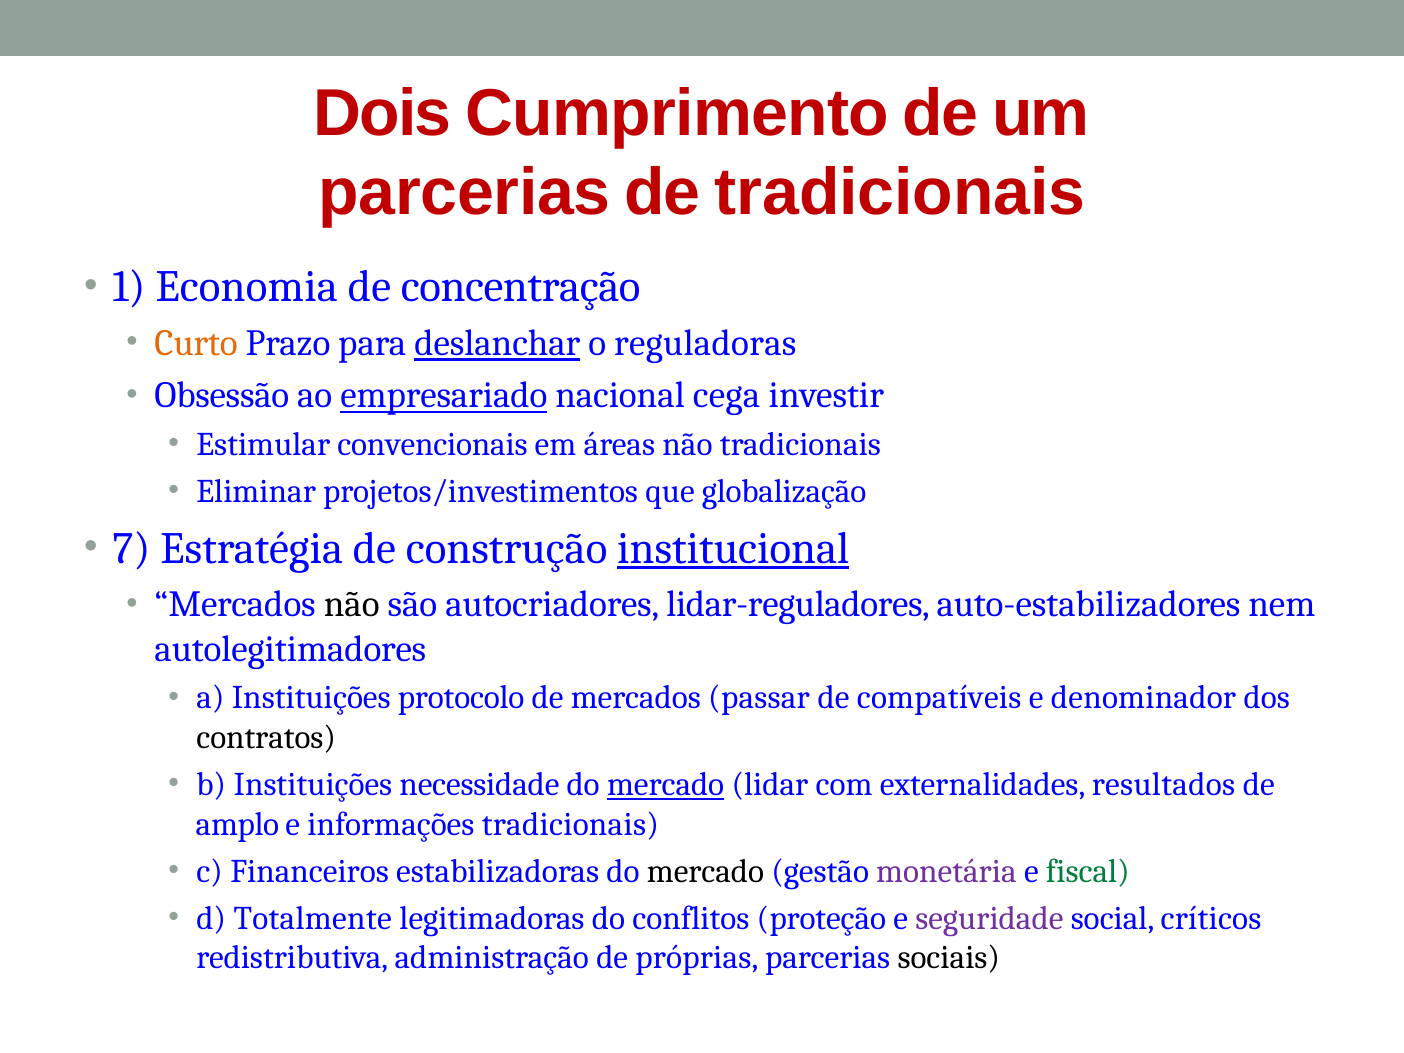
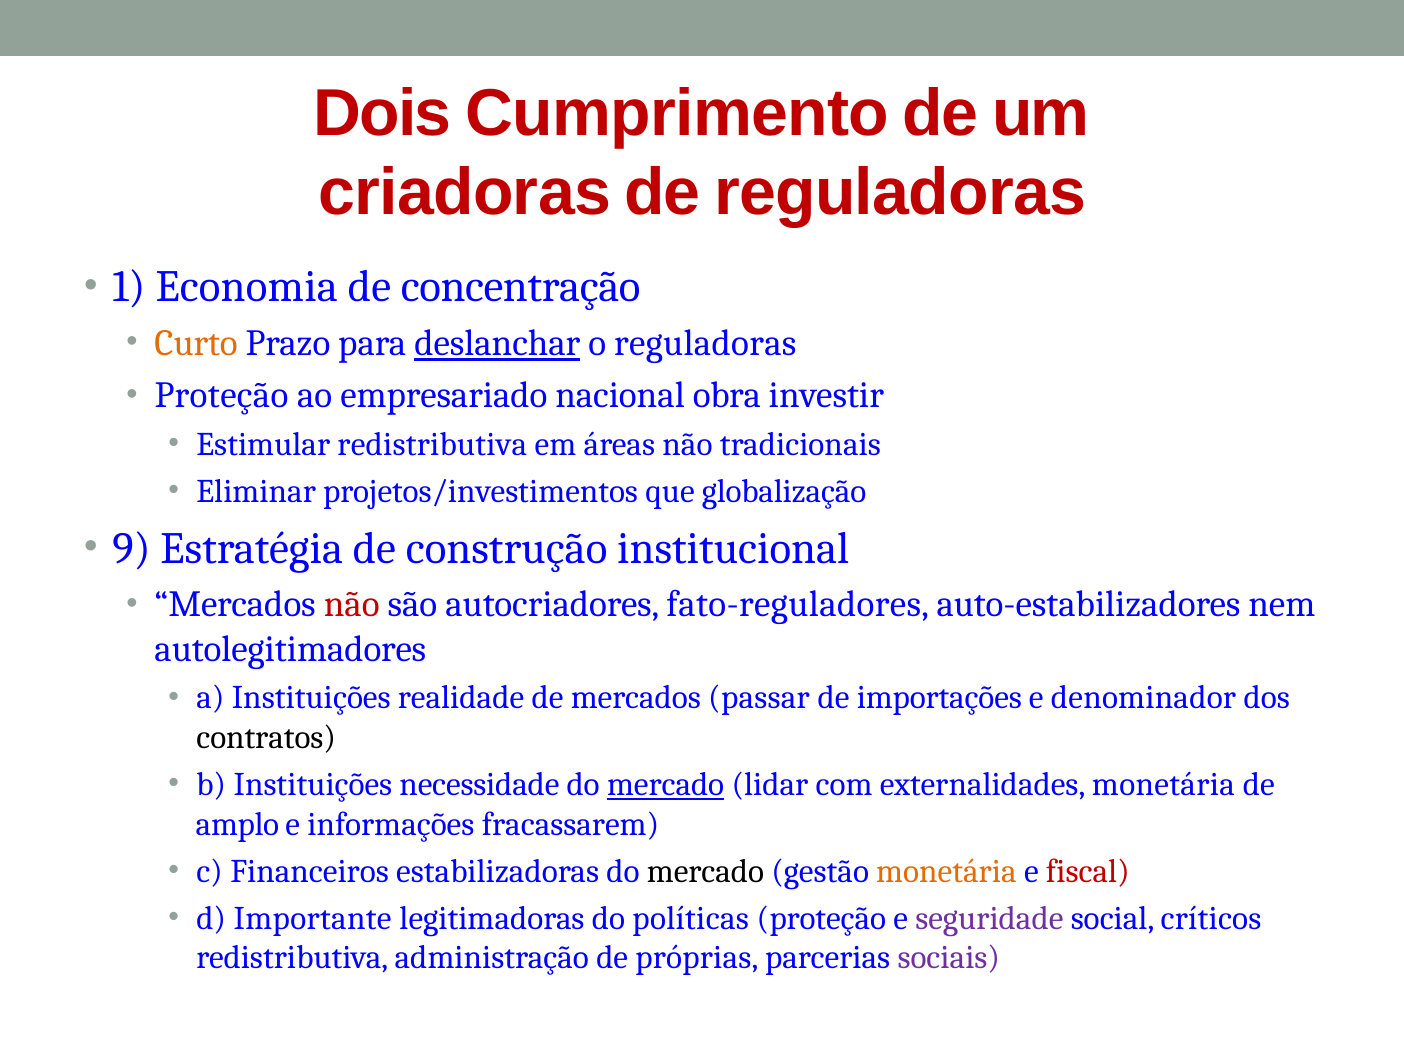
parcerias at (464, 193): parcerias -> criadoras
de tradicionais: tradicionais -> reguladoras
Obsessão at (222, 396): Obsessão -> Proteção
empresariado underline: present -> none
cega: cega -> obra
Estimular convencionais: convencionais -> redistributiva
7: 7 -> 9
institucional underline: present -> none
não at (352, 605) colour: black -> red
lidar-reguladores: lidar-reguladores -> fato-reguladores
protocolo: protocolo -> realidade
compatíveis: compatíveis -> importações
externalidades resultados: resultados -> monetária
informações tradicionais: tradicionais -> fracassarem
monetária at (946, 871) colour: purple -> orange
fiscal colour: green -> red
Totalmente: Totalmente -> Importante
conflitos: conflitos -> políticas
sociais colour: black -> purple
